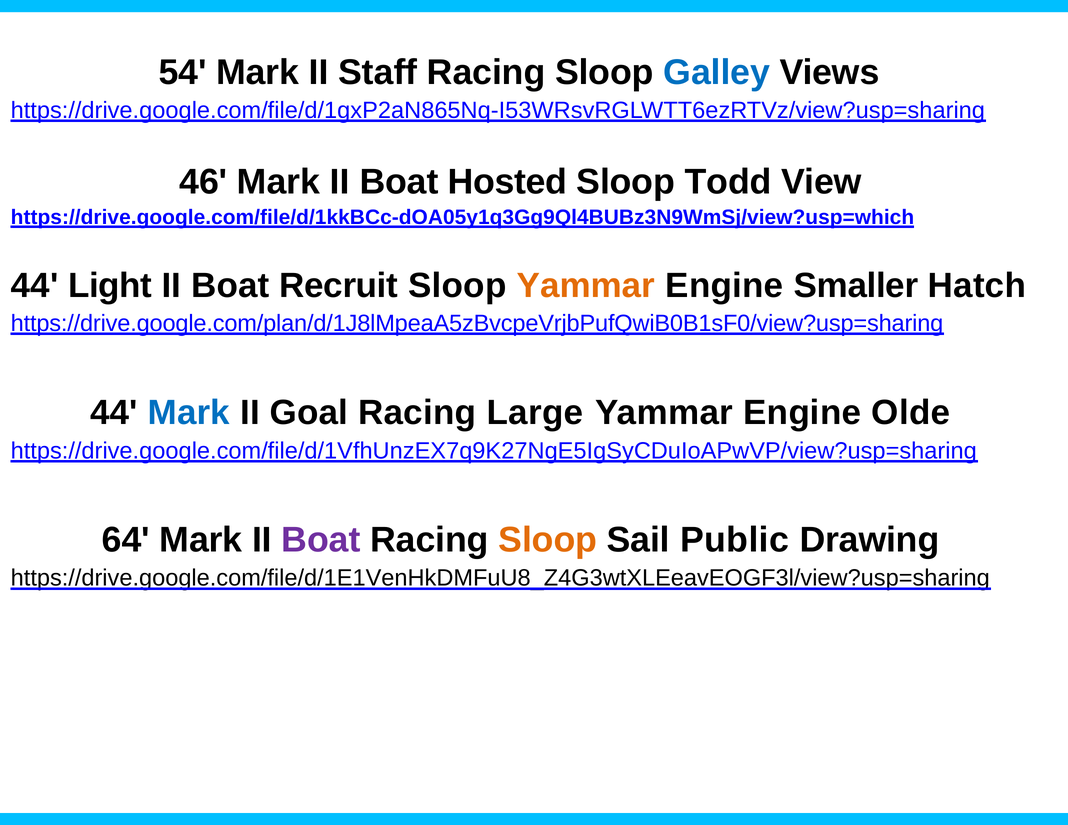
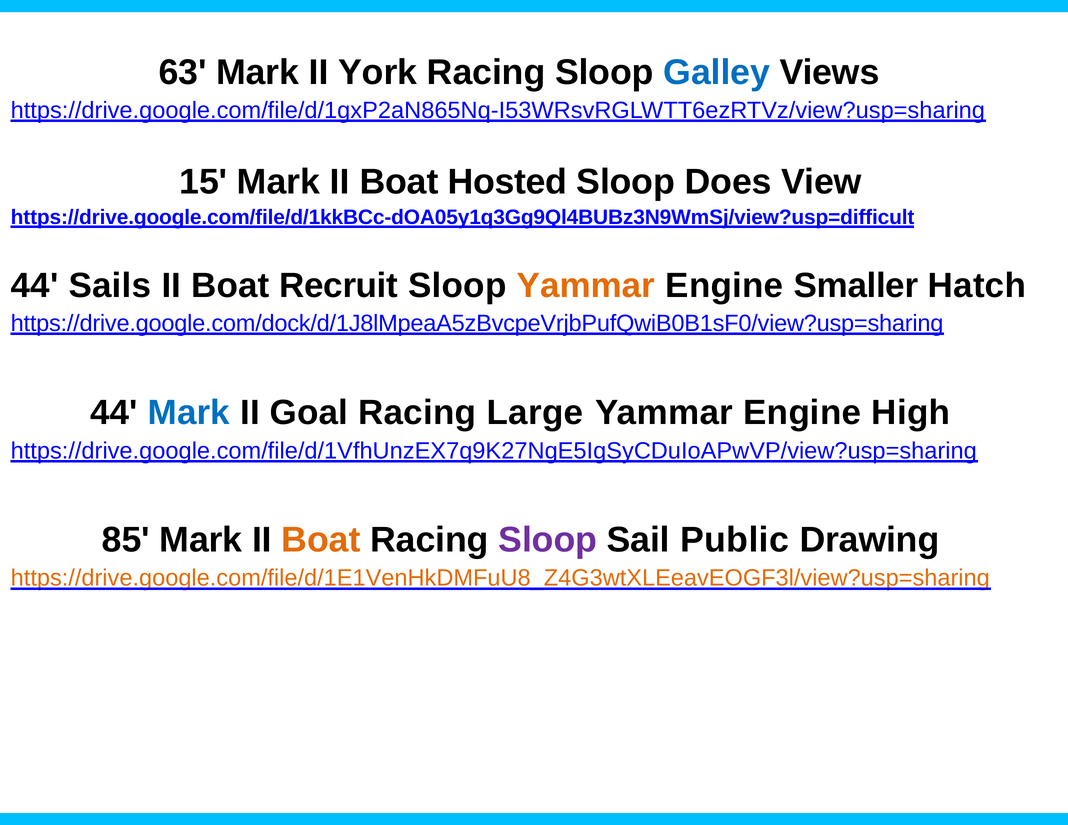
54: 54 -> 63
Staff: Staff -> York
46: 46 -> 15
Todd: Todd -> Does
https://drive.google.com/file/d/1kkBCc-dOA05y1q3Gg9Ql4BUBz3N9WmSj/view?usp=which: https://drive.google.com/file/d/1kkBCc-dOA05y1q3Gg9Ql4BUBz3N9WmSj/view?usp=which -> https://drive.google.com/file/d/1kkBCc-dOA05y1q3Gg9Ql4BUBz3N9WmSj/view?usp=difficult
Light: Light -> Sails
https://drive.google.com/plan/d/1J8lMpeaA5zBvcpeVrjbPufQwiB0B1sF0/view?usp=sharing: https://drive.google.com/plan/d/1J8lMpeaA5zBvcpeVrjbPufQwiB0B1sF0/view?usp=sharing -> https://drive.google.com/dock/d/1J8lMpeaA5zBvcpeVrjbPufQwiB0B1sF0/view?usp=sharing
Olde: Olde -> High
64: 64 -> 85
Boat at (321, 540) colour: purple -> orange
Sloop at (548, 540) colour: orange -> purple
https://drive.google.com/file/d/1E1VenHkDMFuU8_Z4G3wtXLEeavEOGF3l/view?usp=sharing colour: black -> orange
